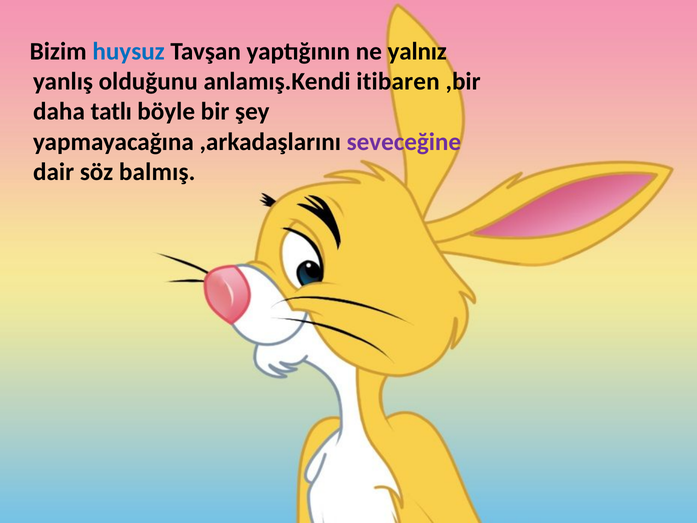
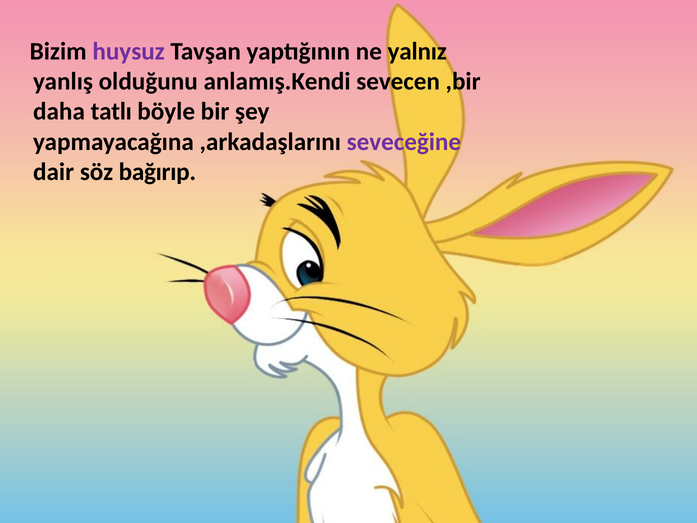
huysuz colour: blue -> purple
itibaren: itibaren -> sevecen
balmış: balmış -> bağırıp
